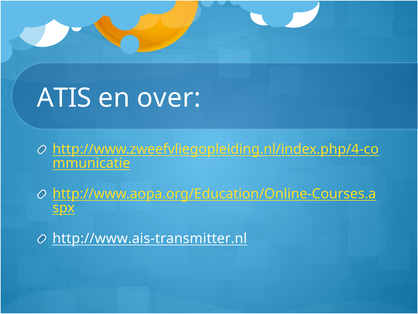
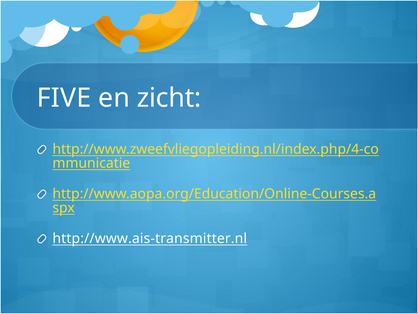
ATIS: ATIS -> FIVE
over: over -> zicht
